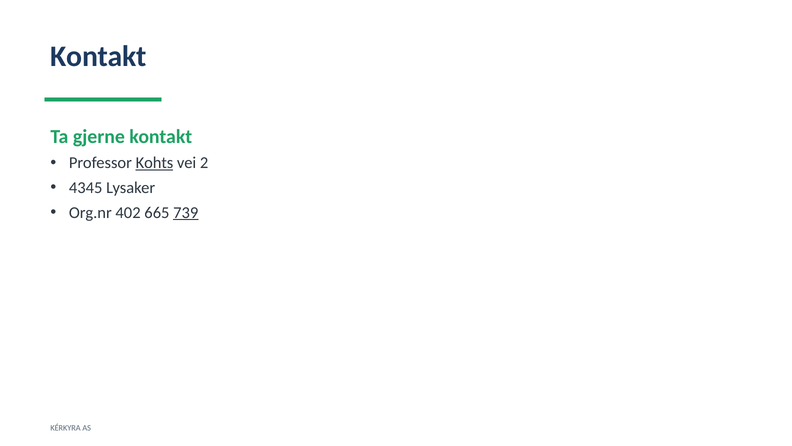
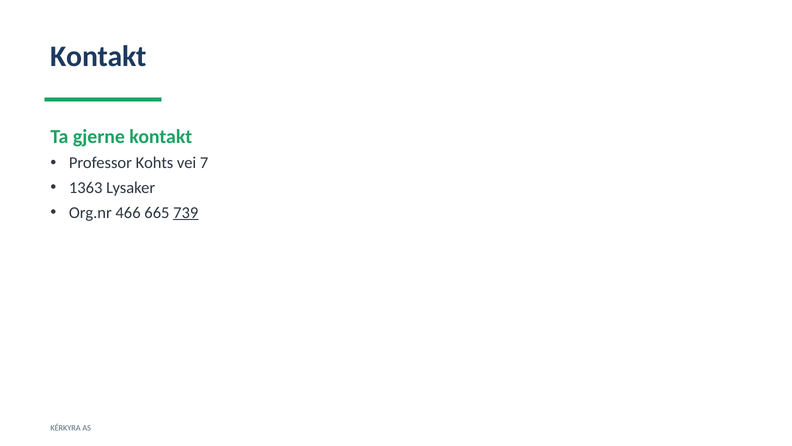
Kohts underline: present -> none
2: 2 -> 7
4345: 4345 -> 1363
402: 402 -> 466
